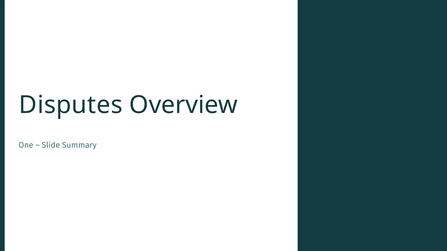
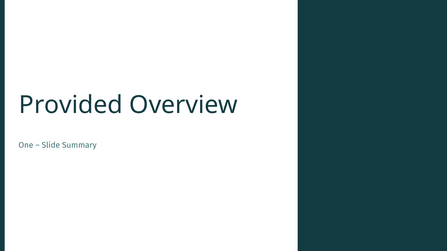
Disputes: Disputes -> Provided
